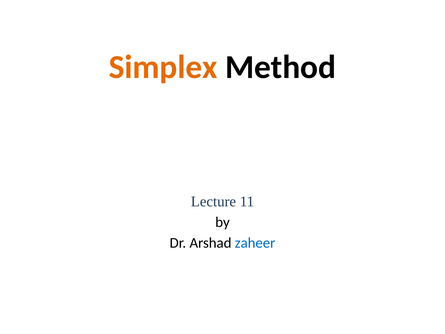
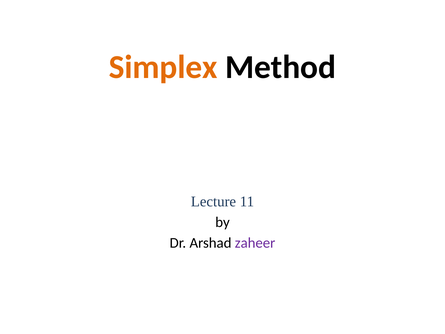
zaheer colour: blue -> purple
